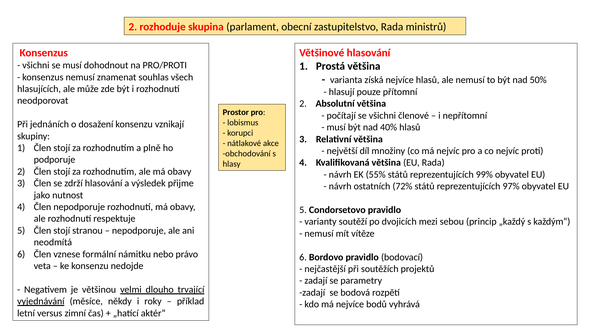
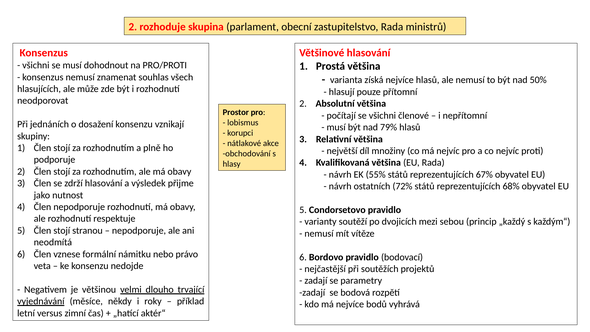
40%: 40% -> 79%
99%: 99% -> 67%
97%: 97% -> 68%
